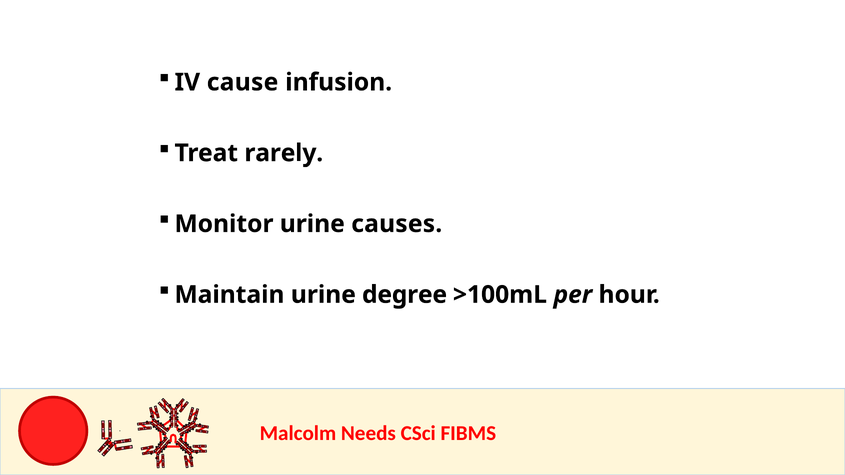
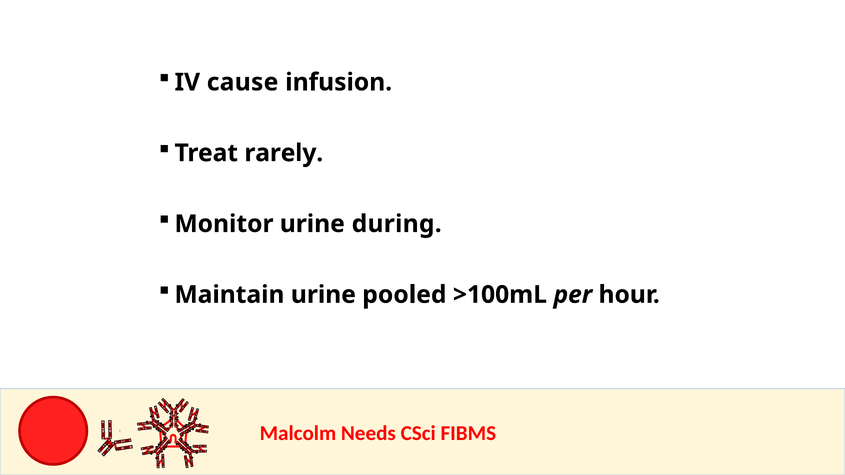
causes: causes -> during
degree: degree -> pooled
